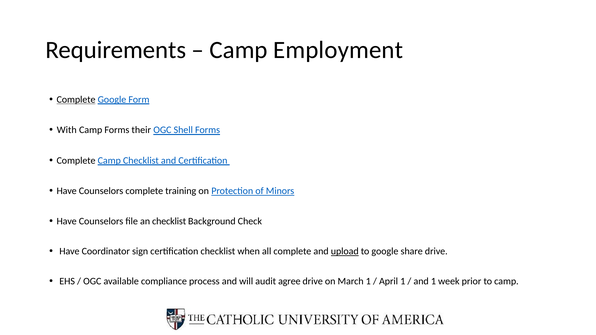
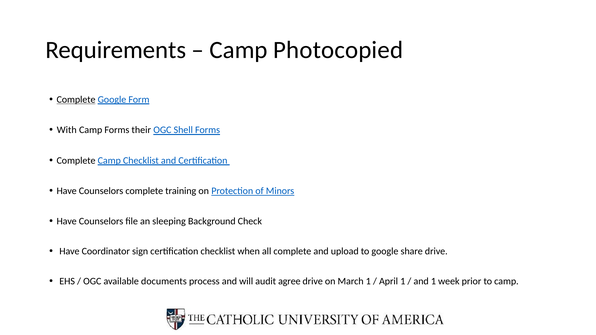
Employment: Employment -> Photocopied
an checklist: checklist -> sleeping
upload underline: present -> none
compliance: compliance -> documents
